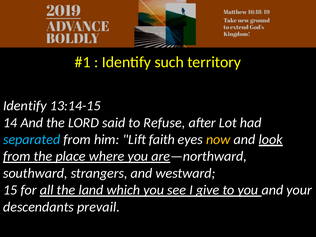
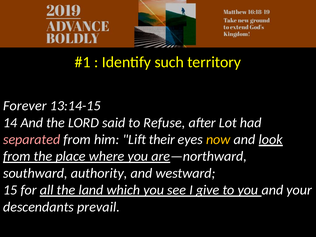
Identify at (25, 106): Identify -> Forever
separated colour: light blue -> pink
faith: faith -> their
strangers: strangers -> authority
